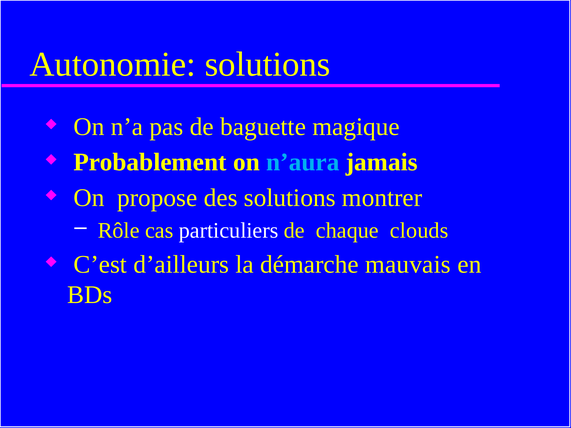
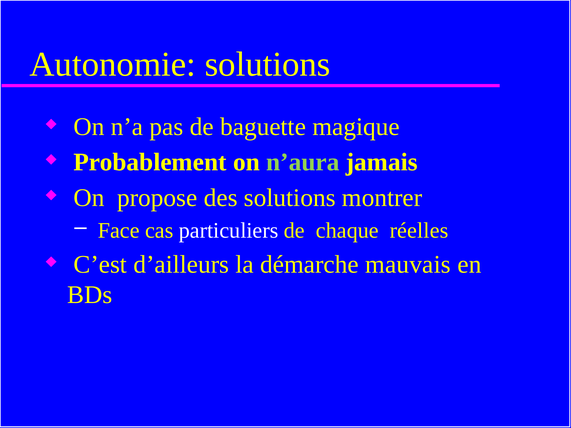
n’aura colour: light blue -> light green
Rôle: Rôle -> Face
clouds: clouds -> réelles
